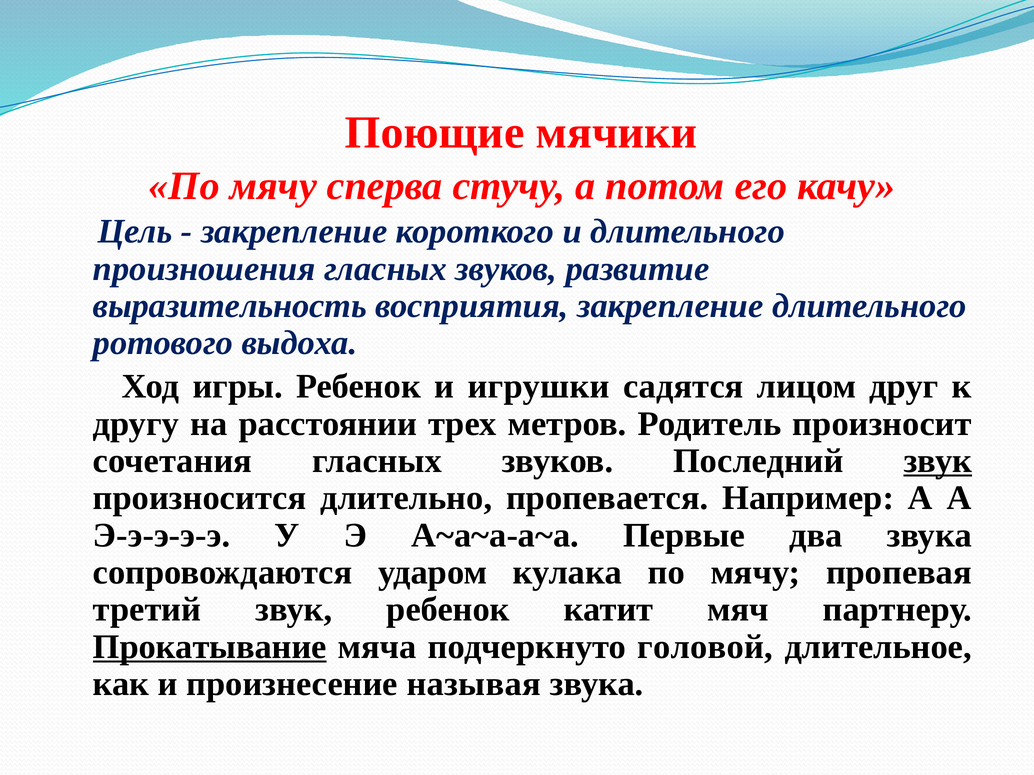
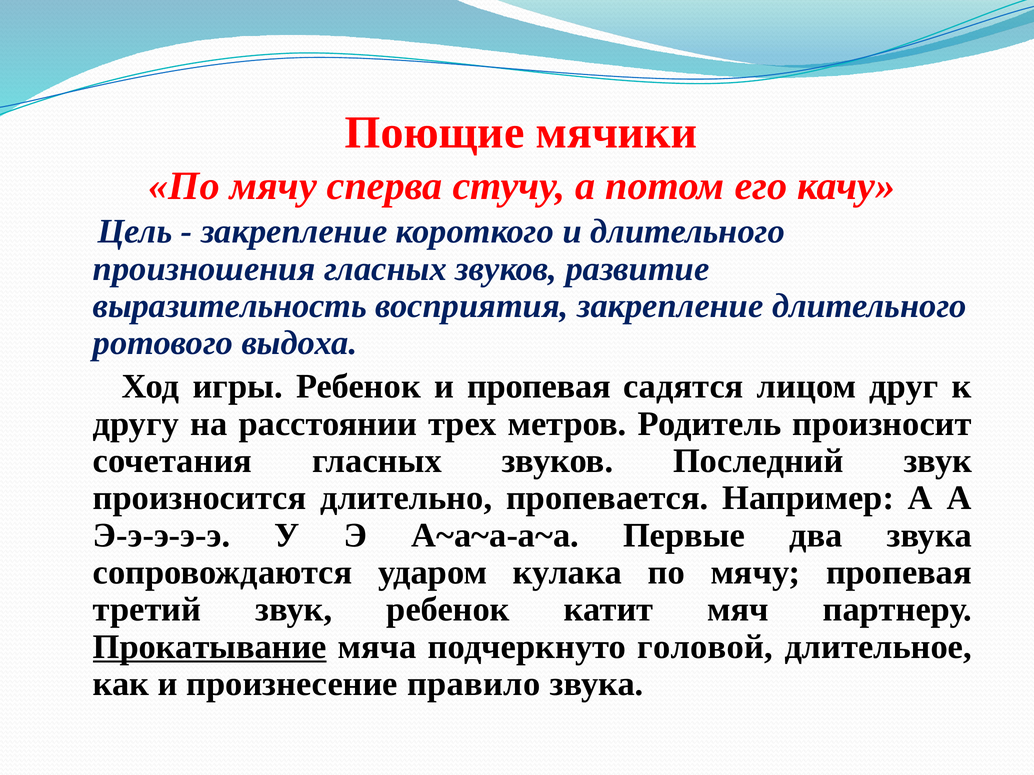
и игрушки: игрушки -> пропевая
звук at (938, 461) underline: present -> none
называя: называя -> правило
